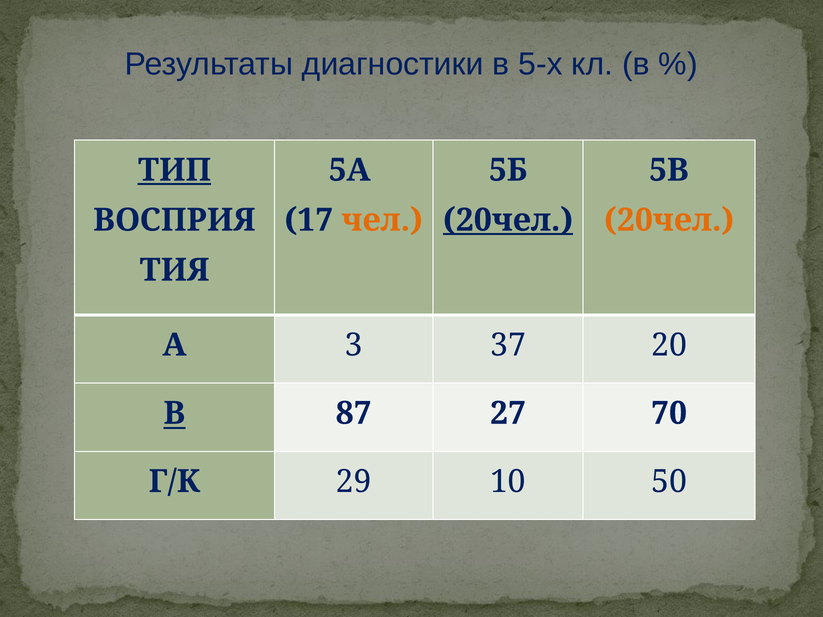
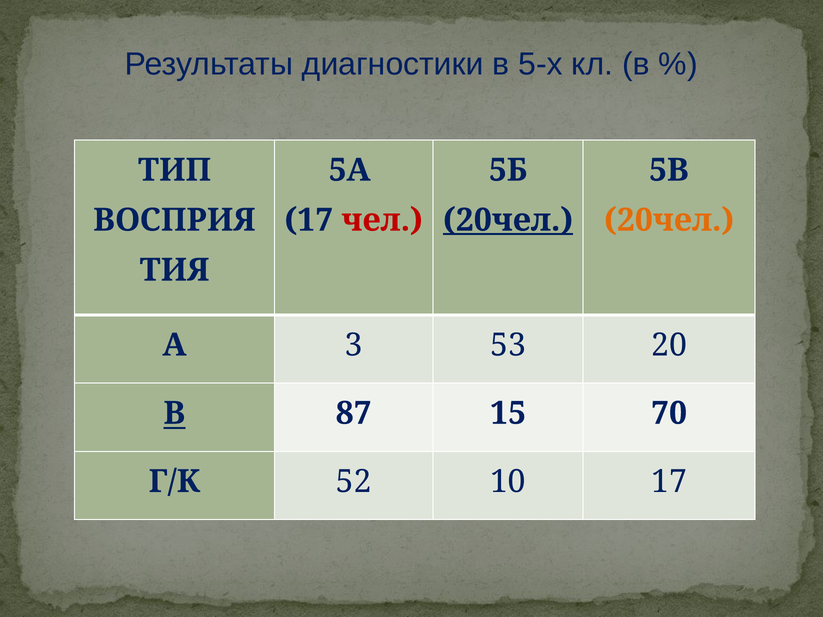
ТИП underline: present -> none
чел colour: orange -> red
37: 37 -> 53
27: 27 -> 15
29: 29 -> 52
10 50: 50 -> 17
